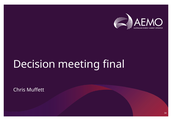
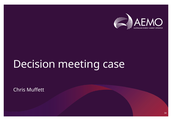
final: final -> case
